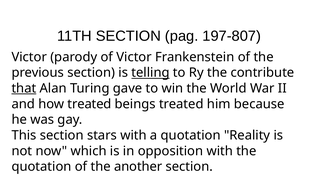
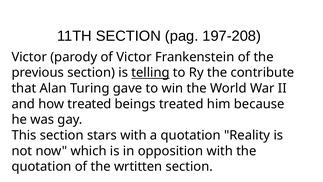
197-807: 197-807 -> 197-208
that underline: present -> none
another: another -> wrtitten
